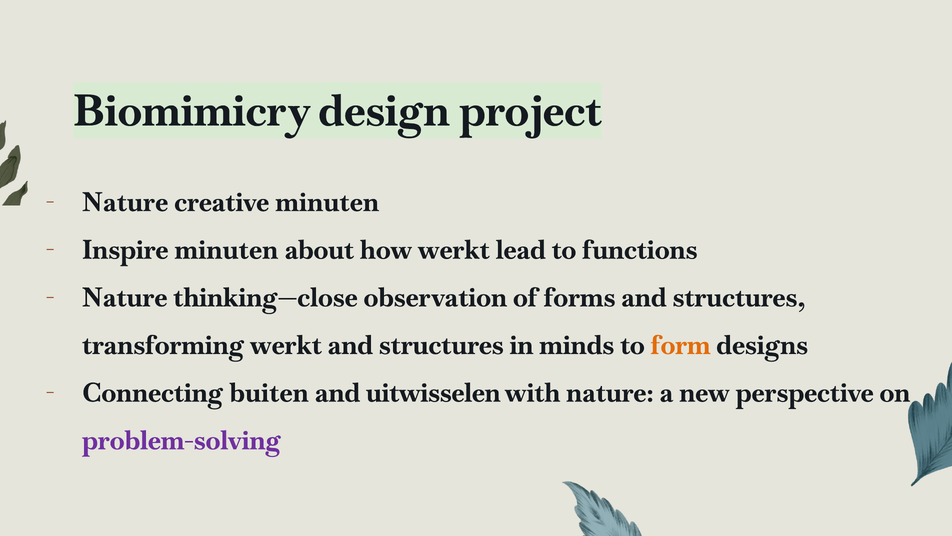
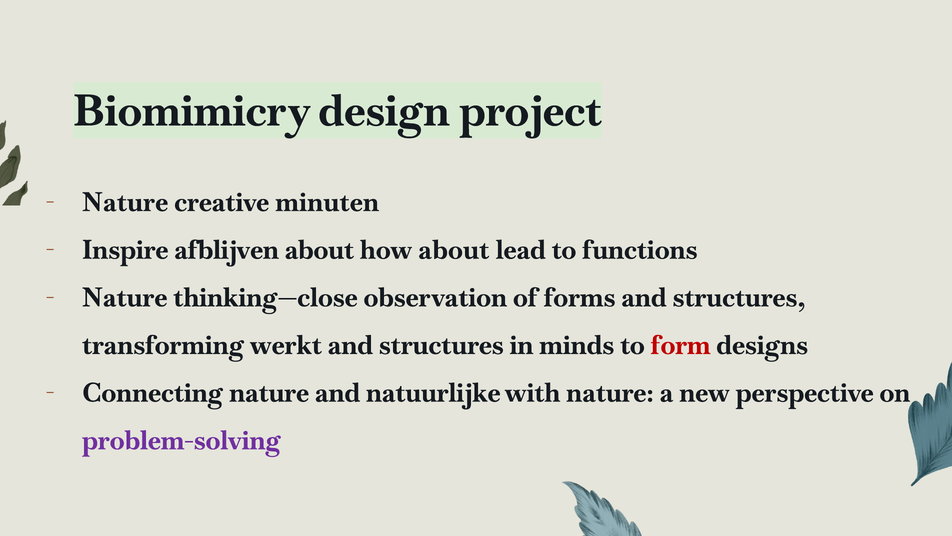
Inspire minuten: minuten -> afblijven
how werkt: werkt -> about
form colour: orange -> red
Connecting buiten: buiten -> nature
uitwisselen: uitwisselen -> natuurlijke
